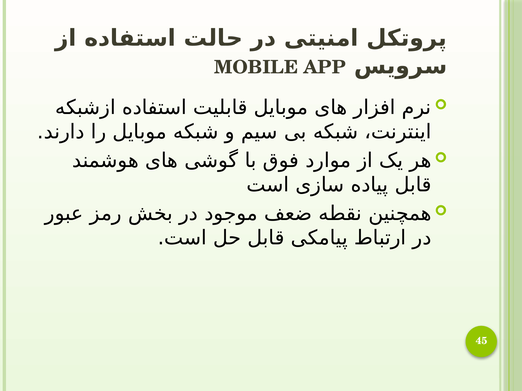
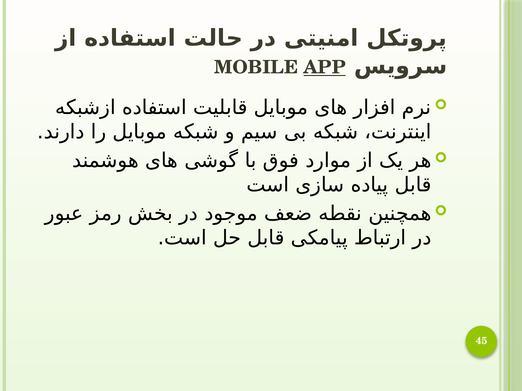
APP underline: none -> present
